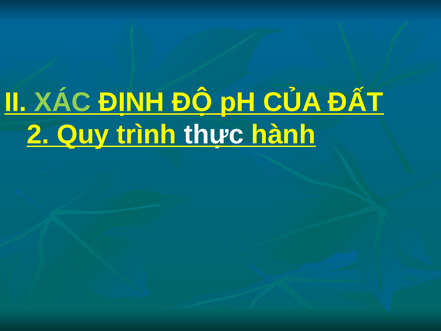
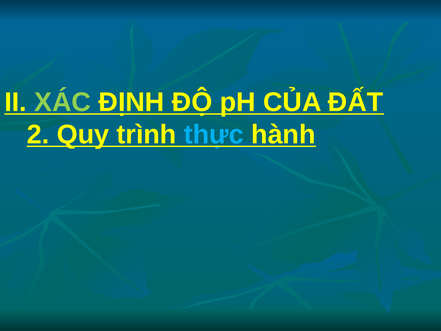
thực colour: white -> light blue
